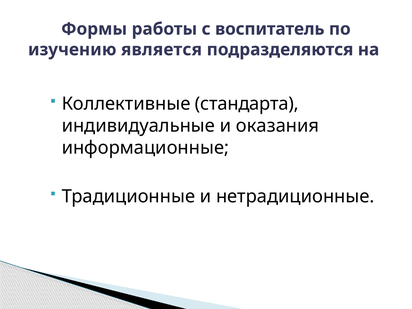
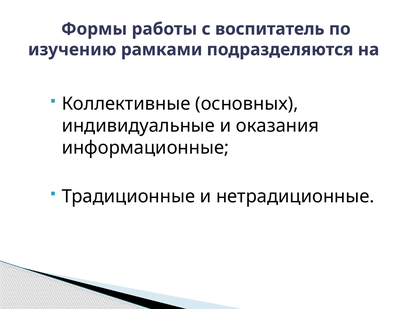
является: является -> рамками
стандарта: стандарта -> основных
